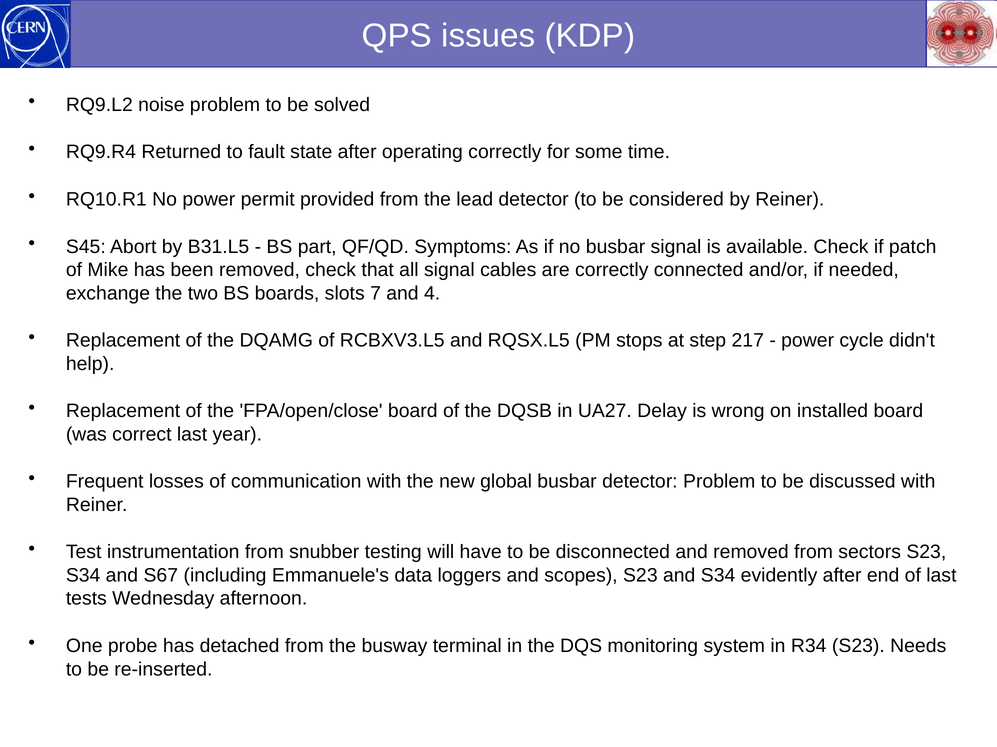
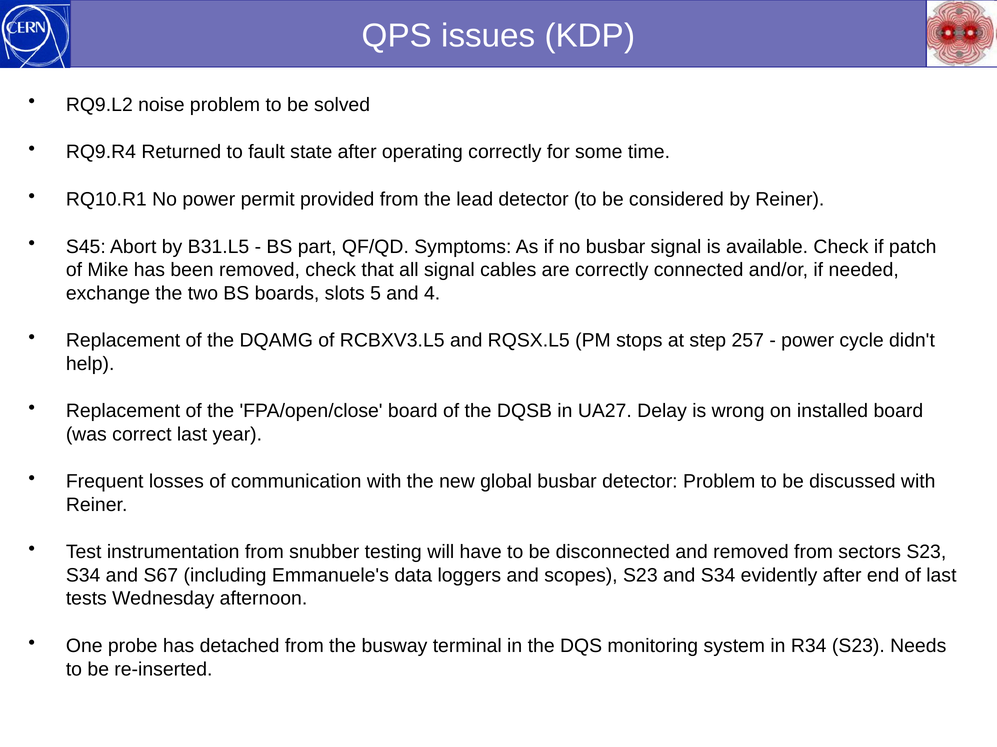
7: 7 -> 5
217: 217 -> 257
